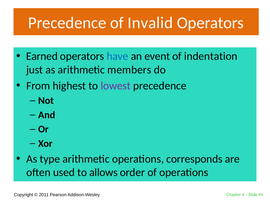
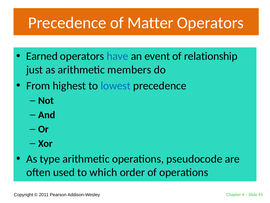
Invalid: Invalid -> Matter
indentation: indentation -> relationship
lowest colour: purple -> blue
corresponds: corresponds -> pseudocode
allows: allows -> which
